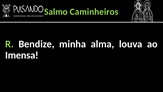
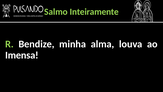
Caminheiros: Caminheiros -> Inteiramente
